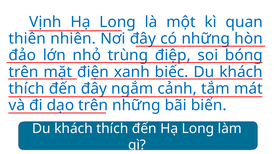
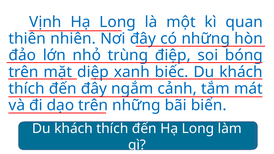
điện: điện -> diệp
